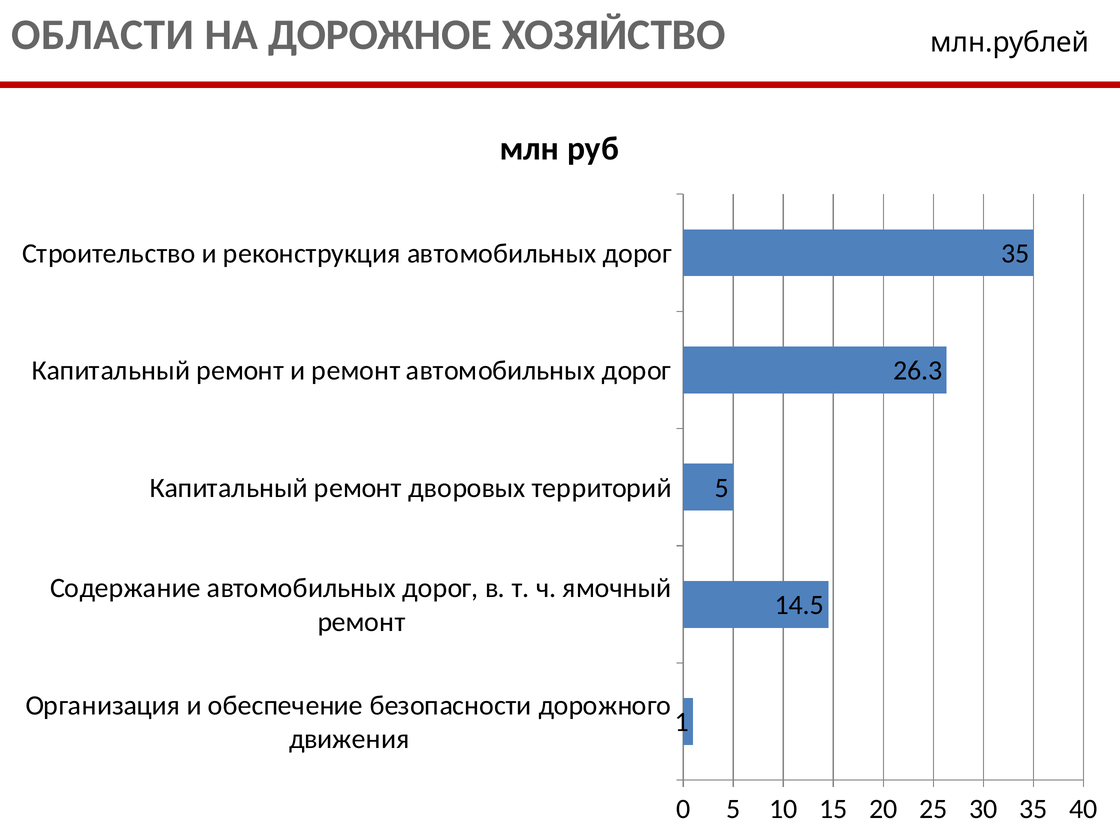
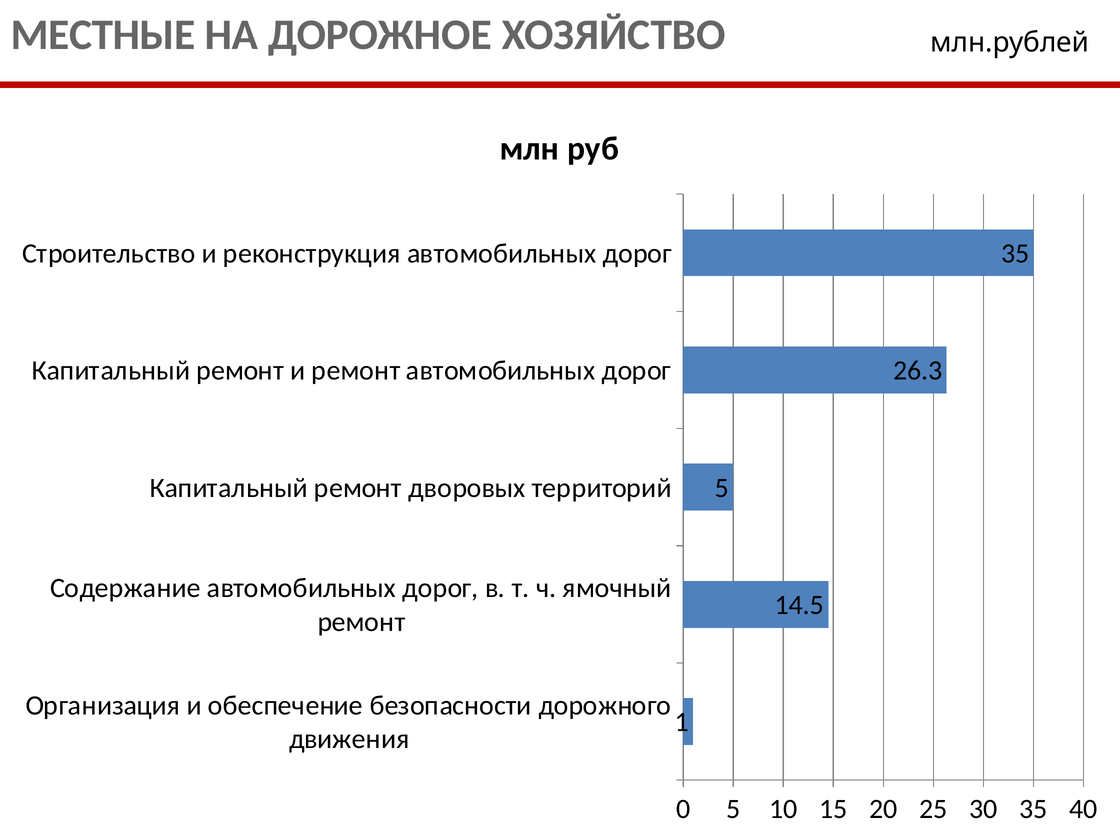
ОБЛАСТИ: ОБЛАСТИ -> МЕСТНЫЕ
